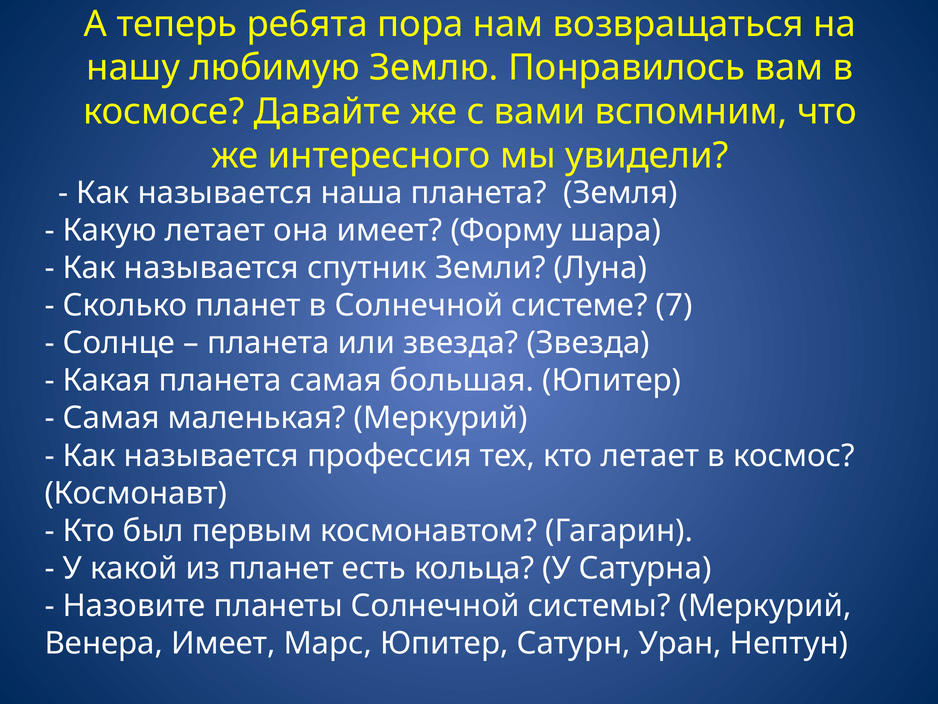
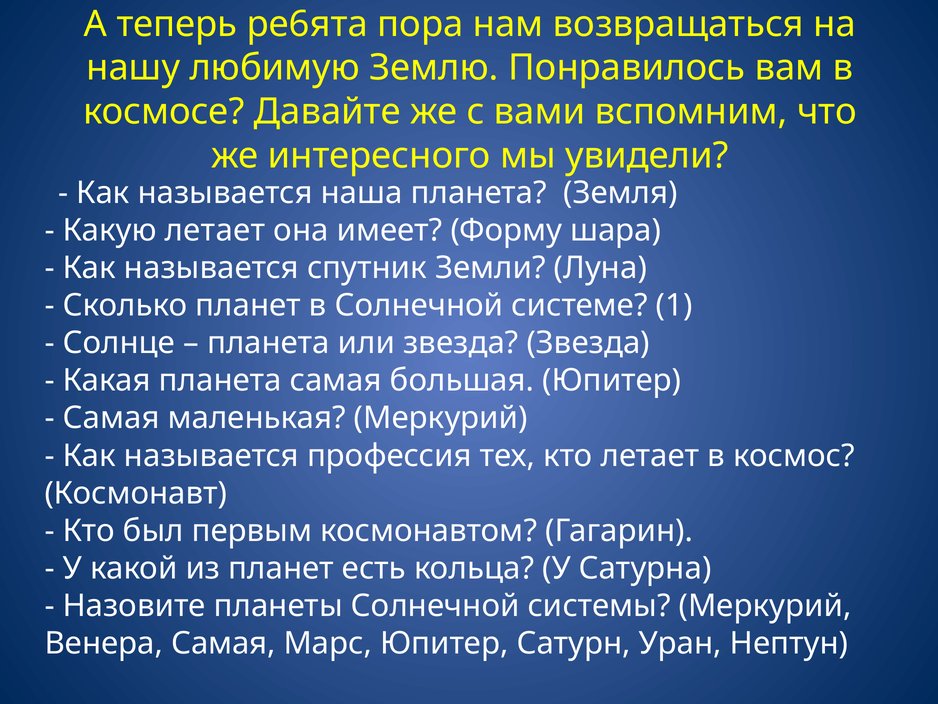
7: 7 -> 1
Венера Имеет: Имеет -> Самая
